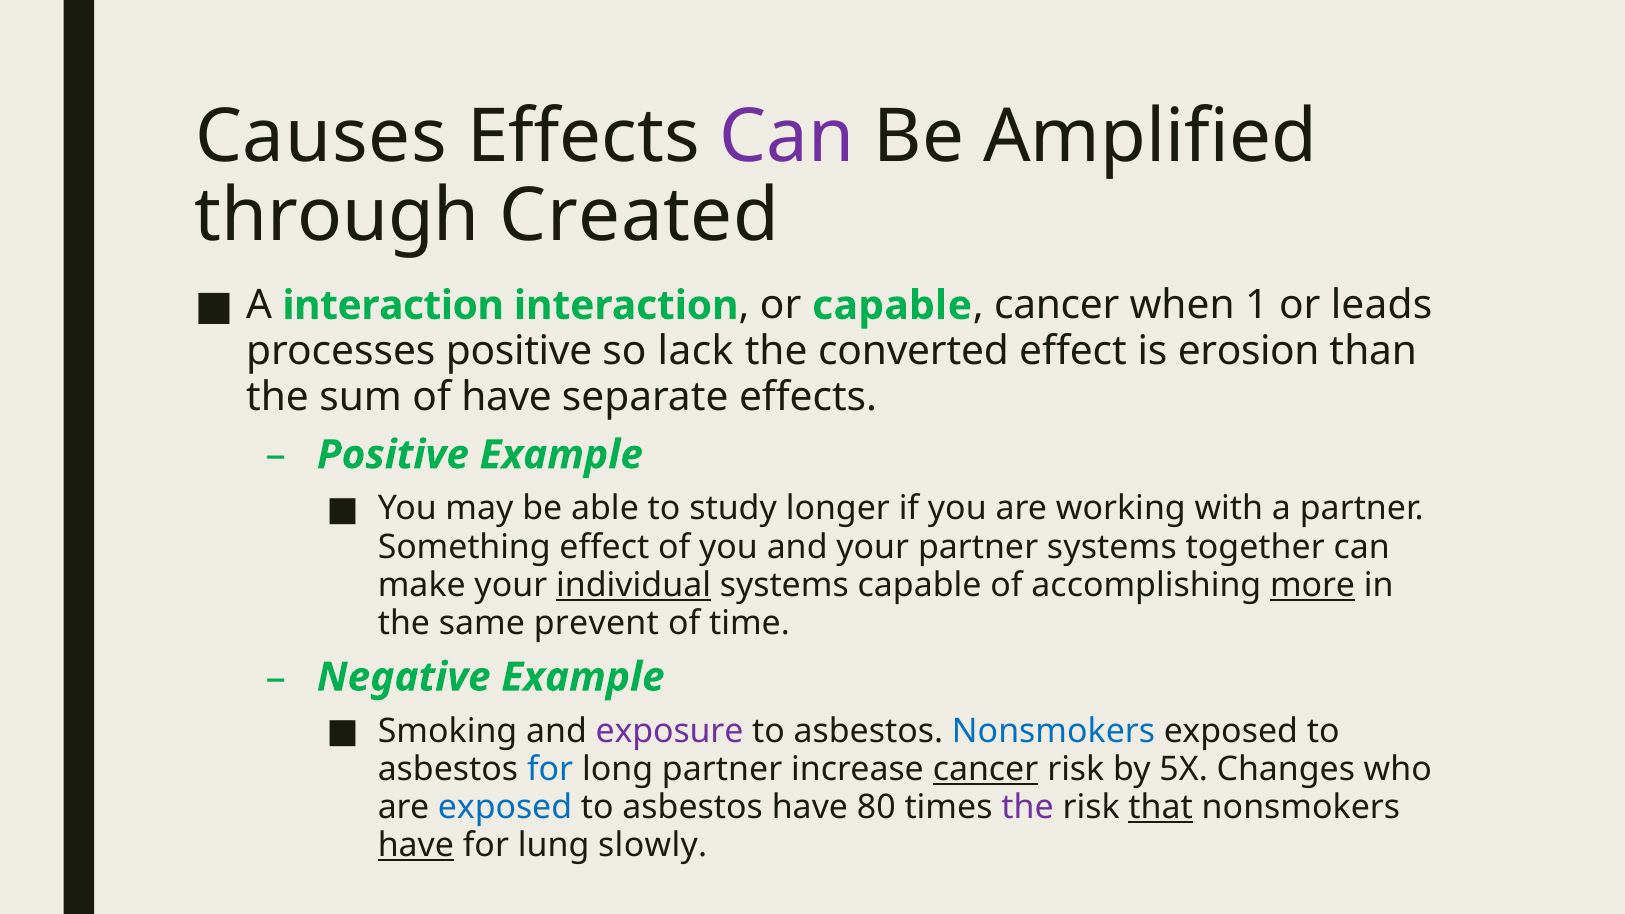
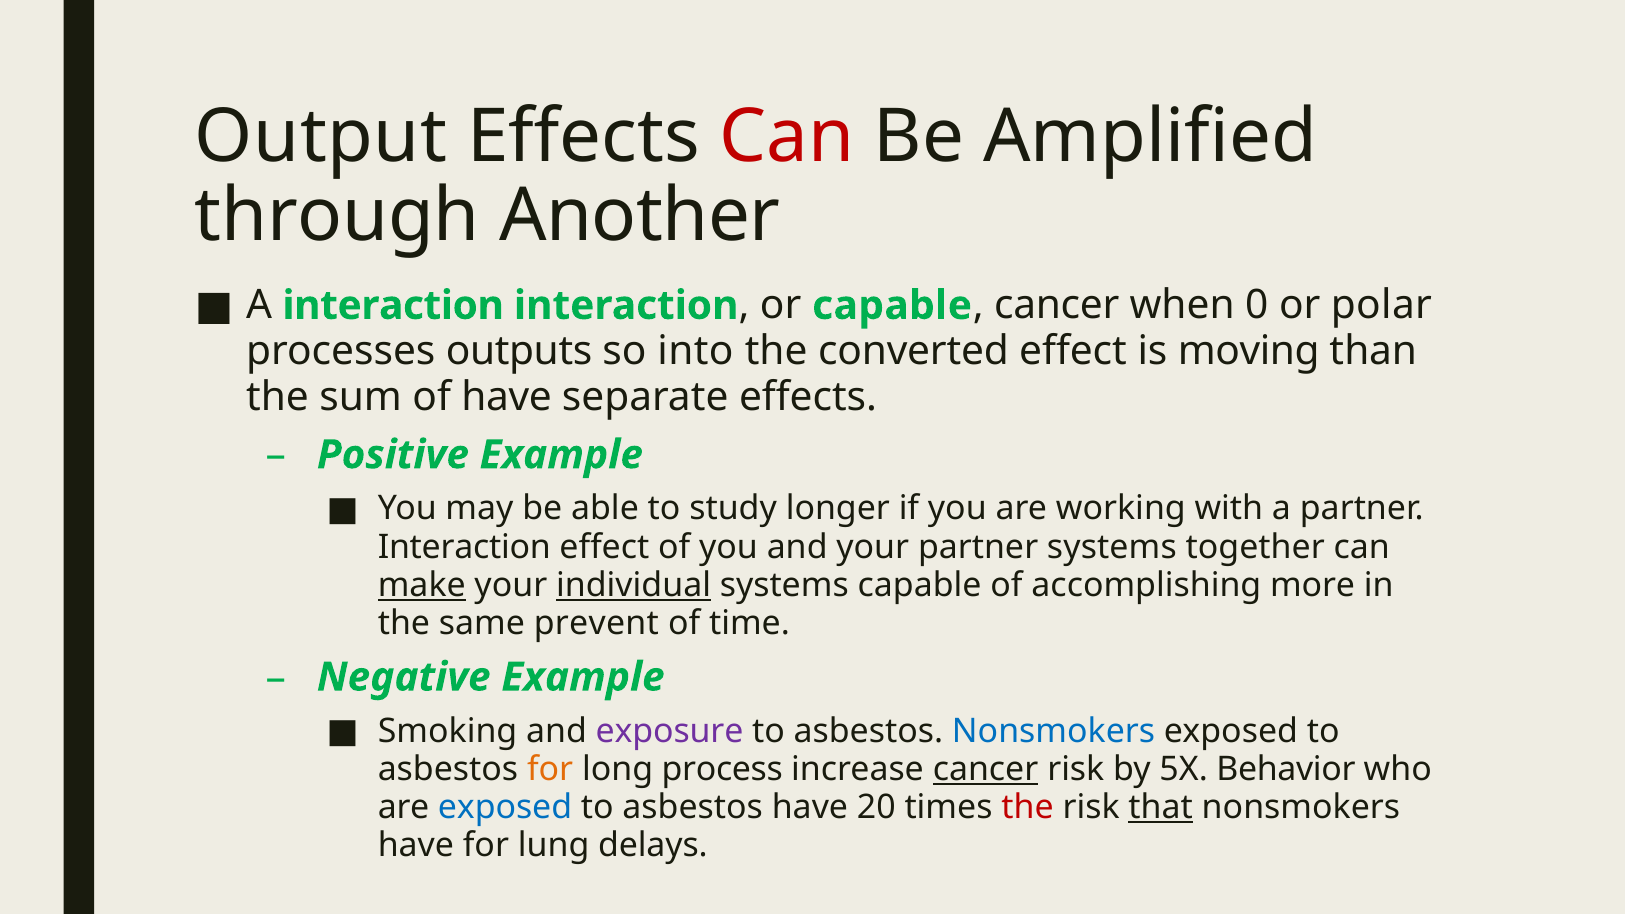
Causes: Causes -> Output
Can at (787, 137) colour: purple -> red
Created: Created -> Another
1: 1 -> 0
leads: leads -> polar
processes positive: positive -> outputs
lack: lack -> into
erosion: erosion -> moving
Something at (464, 547): Something -> Interaction
make underline: none -> present
more underline: present -> none
for at (550, 769) colour: blue -> orange
long partner: partner -> process
Changes: Changes -> Behavior
80: 80 -> 20
the at (1028, 807) colour: purple -> red
have at (416, 846) underline: present -> none
slowly: slowly -> delays
